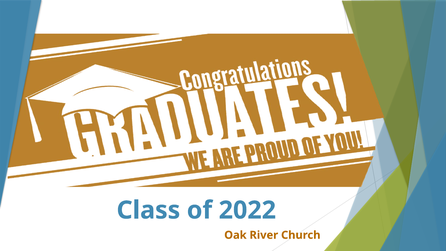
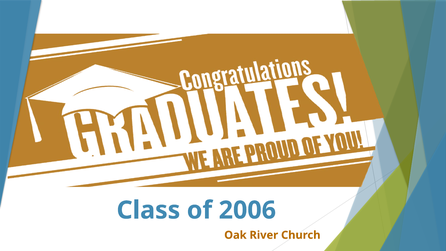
2022: 2022 -> 2006
